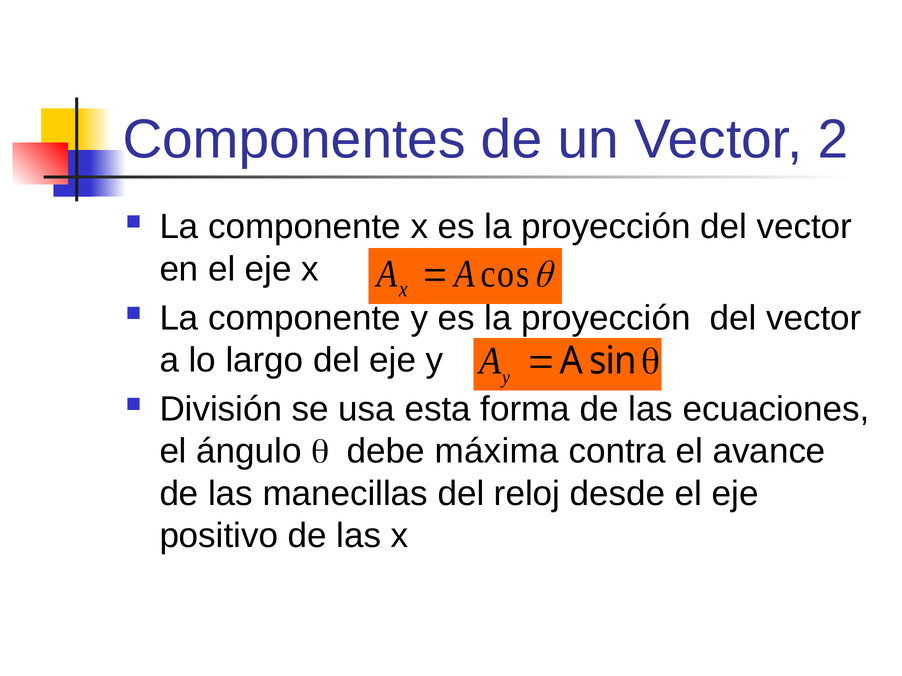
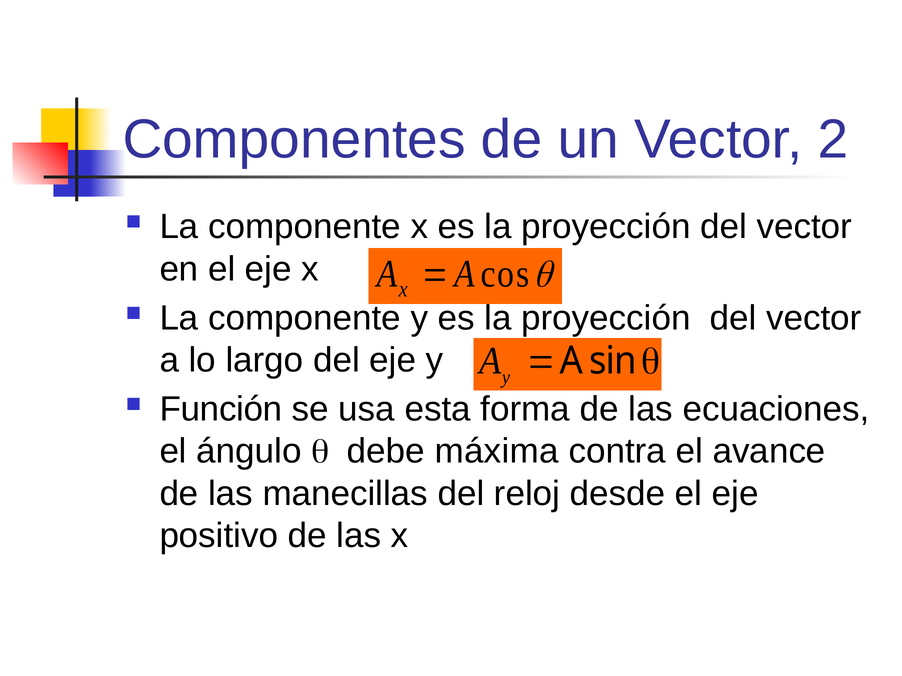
División: División -> Función
